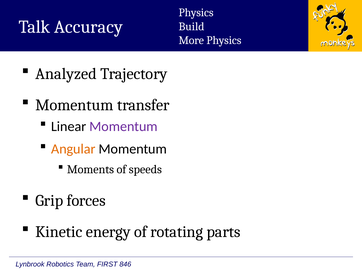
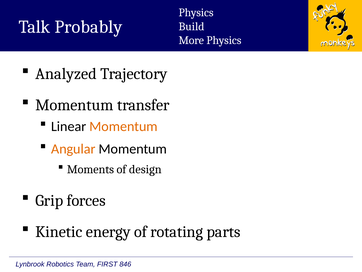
Accuracy: Accuracy -> Probably
Momentum at (124, 126) colour: purple -> orange
speeds: speeds -> design
